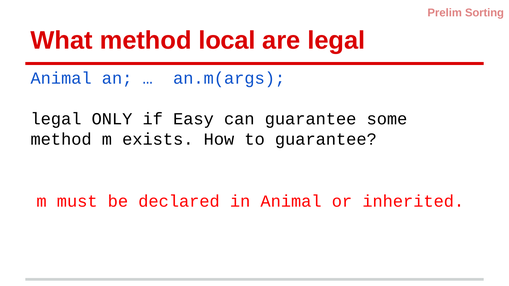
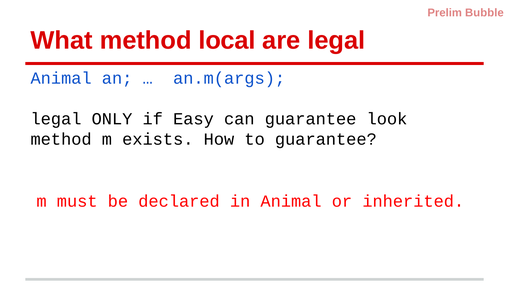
Sorting: Sorting -> Bubble
some: some -> look
